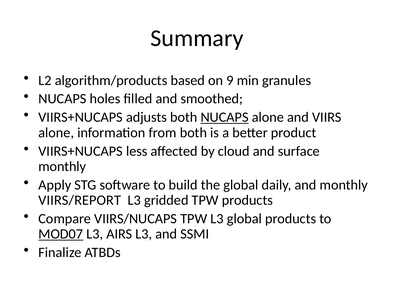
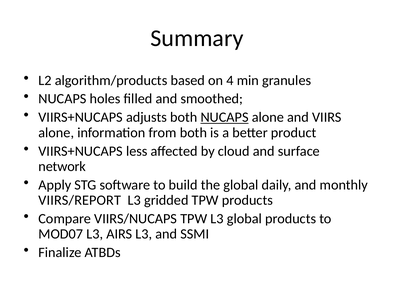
9: 9 -> 4
monthly at (62, 167): monthly -> network
MOD07 underline: present -> none
